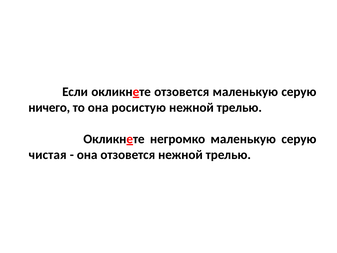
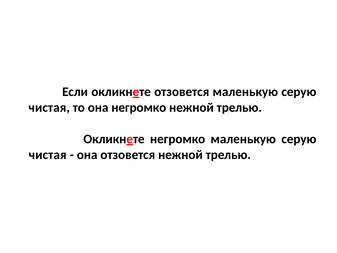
ничего at (49, 107): ничего -> чистая
она росистую: росистую -> негромко
